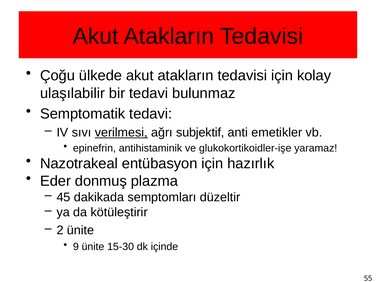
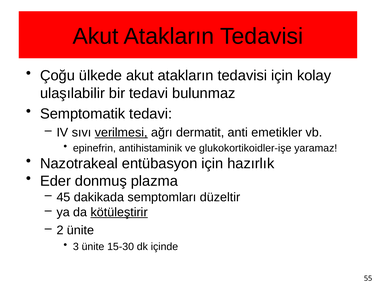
subjektif: subjektif -> dermatit
kötüleştirir underline: none -> present
9: 9 -> 3
